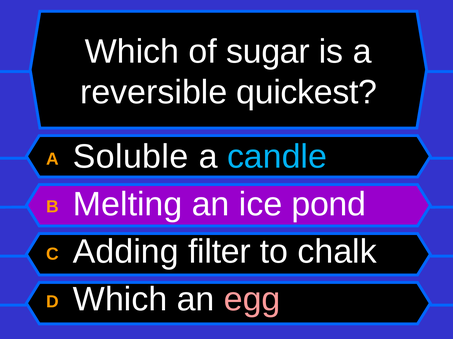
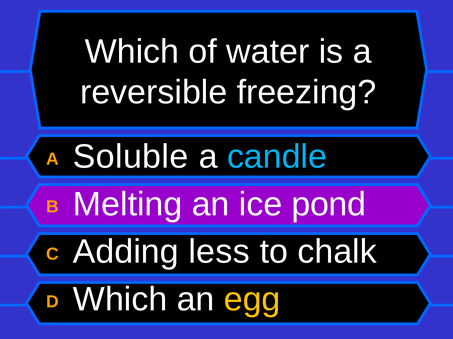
sugar: sugar -> water
quickest: quickest -> freezing
filter: filter -> less
egg colour: pink -> yellow
